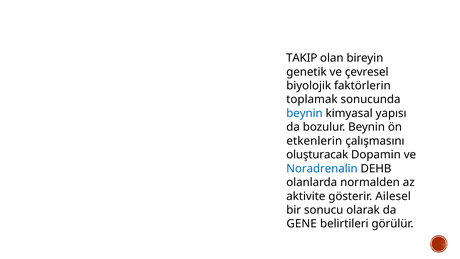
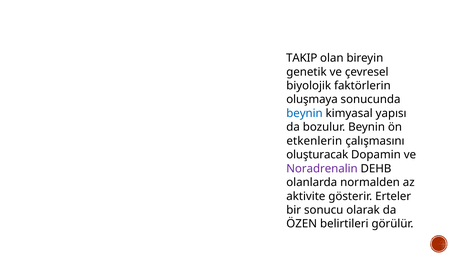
toplamak: toplamak -> oluşmaya
Noradrenalin colour: blue -> purple
Ailesel: Ailesel -> Erteler
GENE: GENE -> ÖZEN
